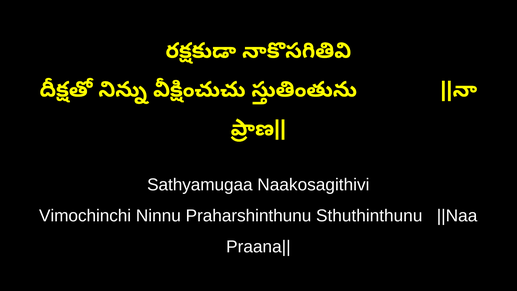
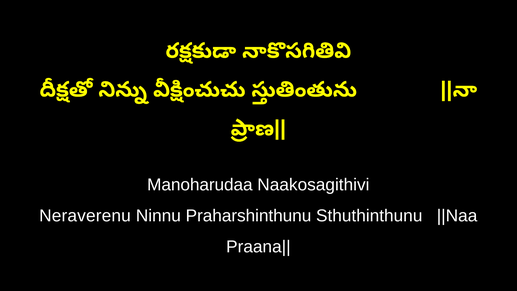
Sathyamugaa: Sathyamugaa -> Manoharudaa
Vimochinchi: Vimochinchi -> Neraverenu
